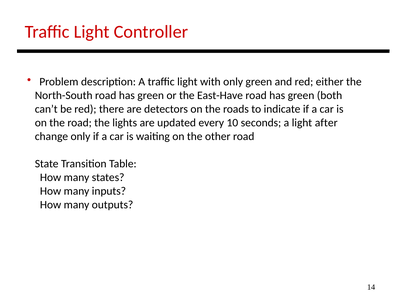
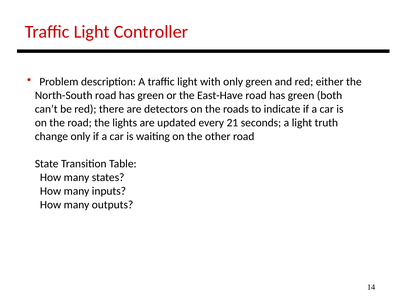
10: 10 -> 21
after: after -> truth
